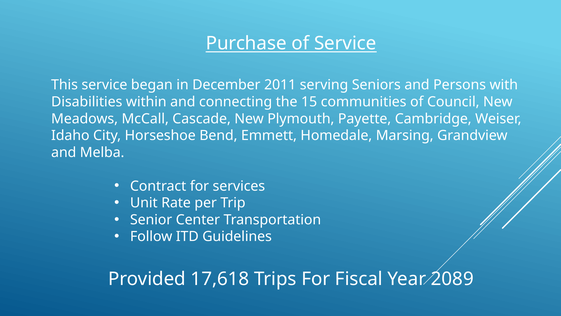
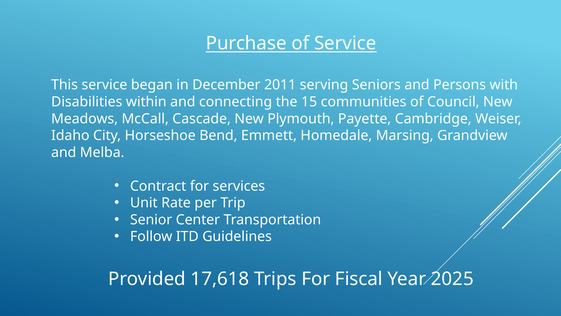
2089: 2089 -> 2025
